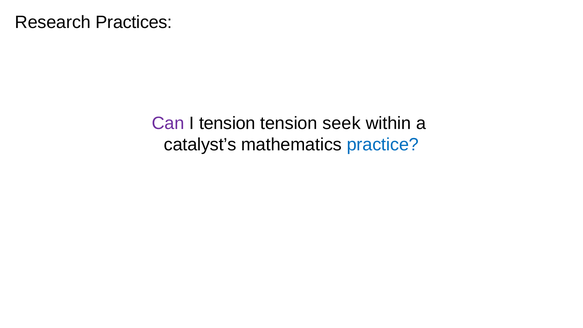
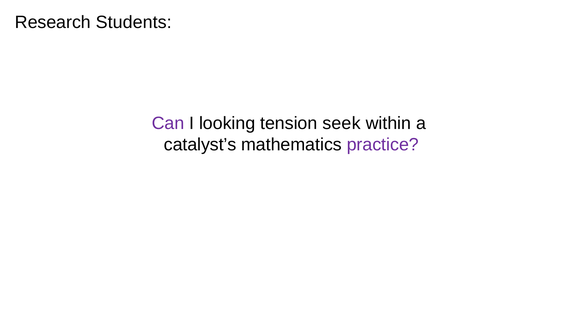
Practices: Practices -> Students
I tension: tension -> looking
practice colour: blue -> purple
